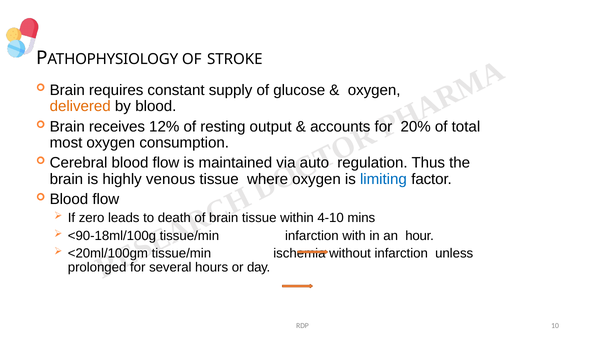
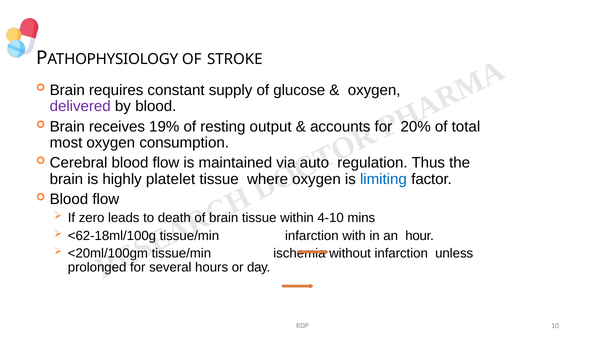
delivered colour: orange -> purple
12%: 12% -> 19%
venous: venous -> platelet
<90-18ml/100g: <90-18ml/100g -> <62-18ml/100g
